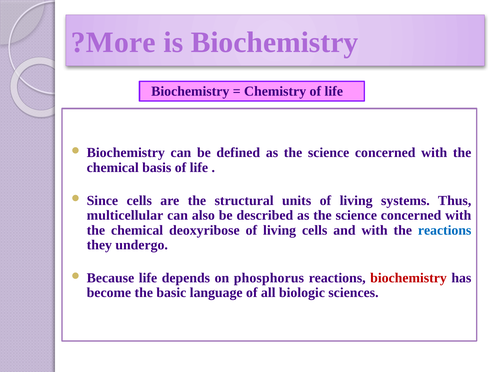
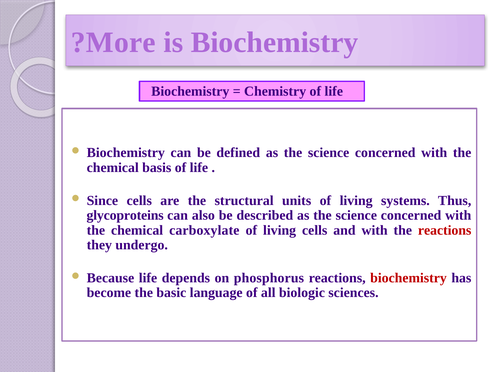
multicellular: multicellular -> glycoproteins
deoxyribose: deoxyribose -> carboxylate
reactions at (445, 230) colour: blue -> red
